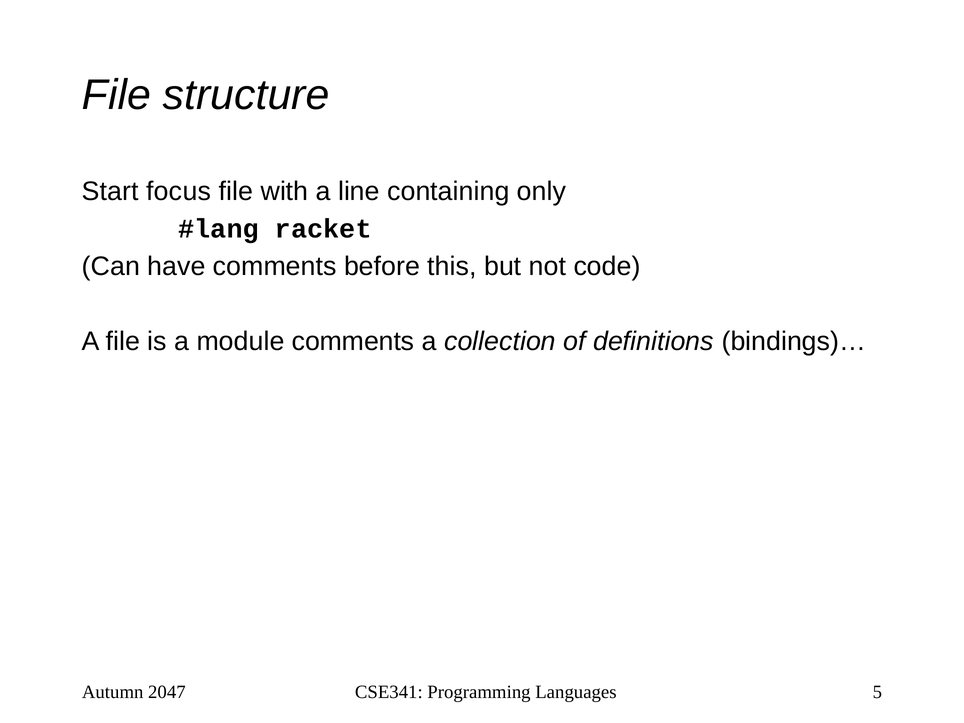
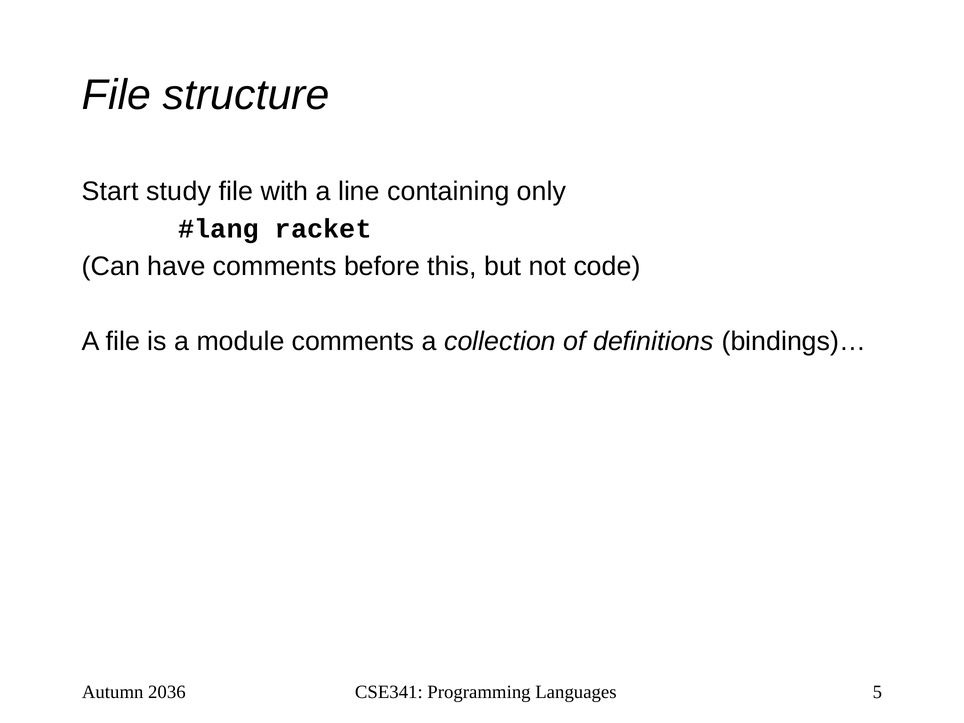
focus: focus -> study
2047: 2047 -> 2036
